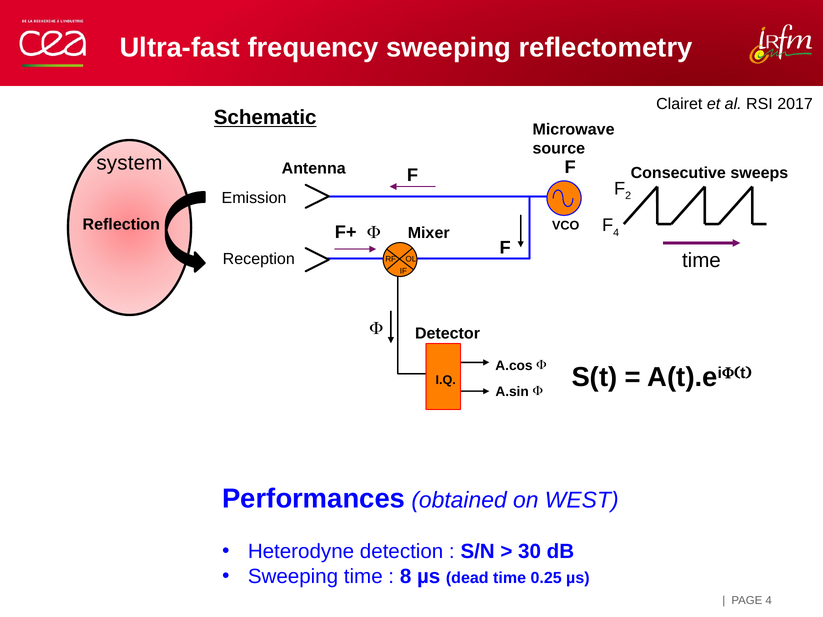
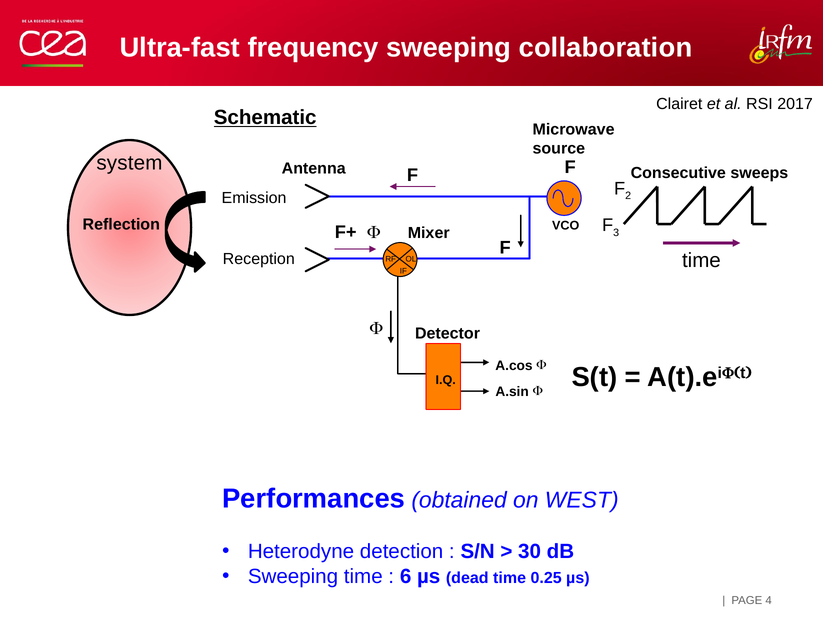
reflectometry: reflectometry -> collaboration
F 4: 4 -> 3
8: 8 -> 6
